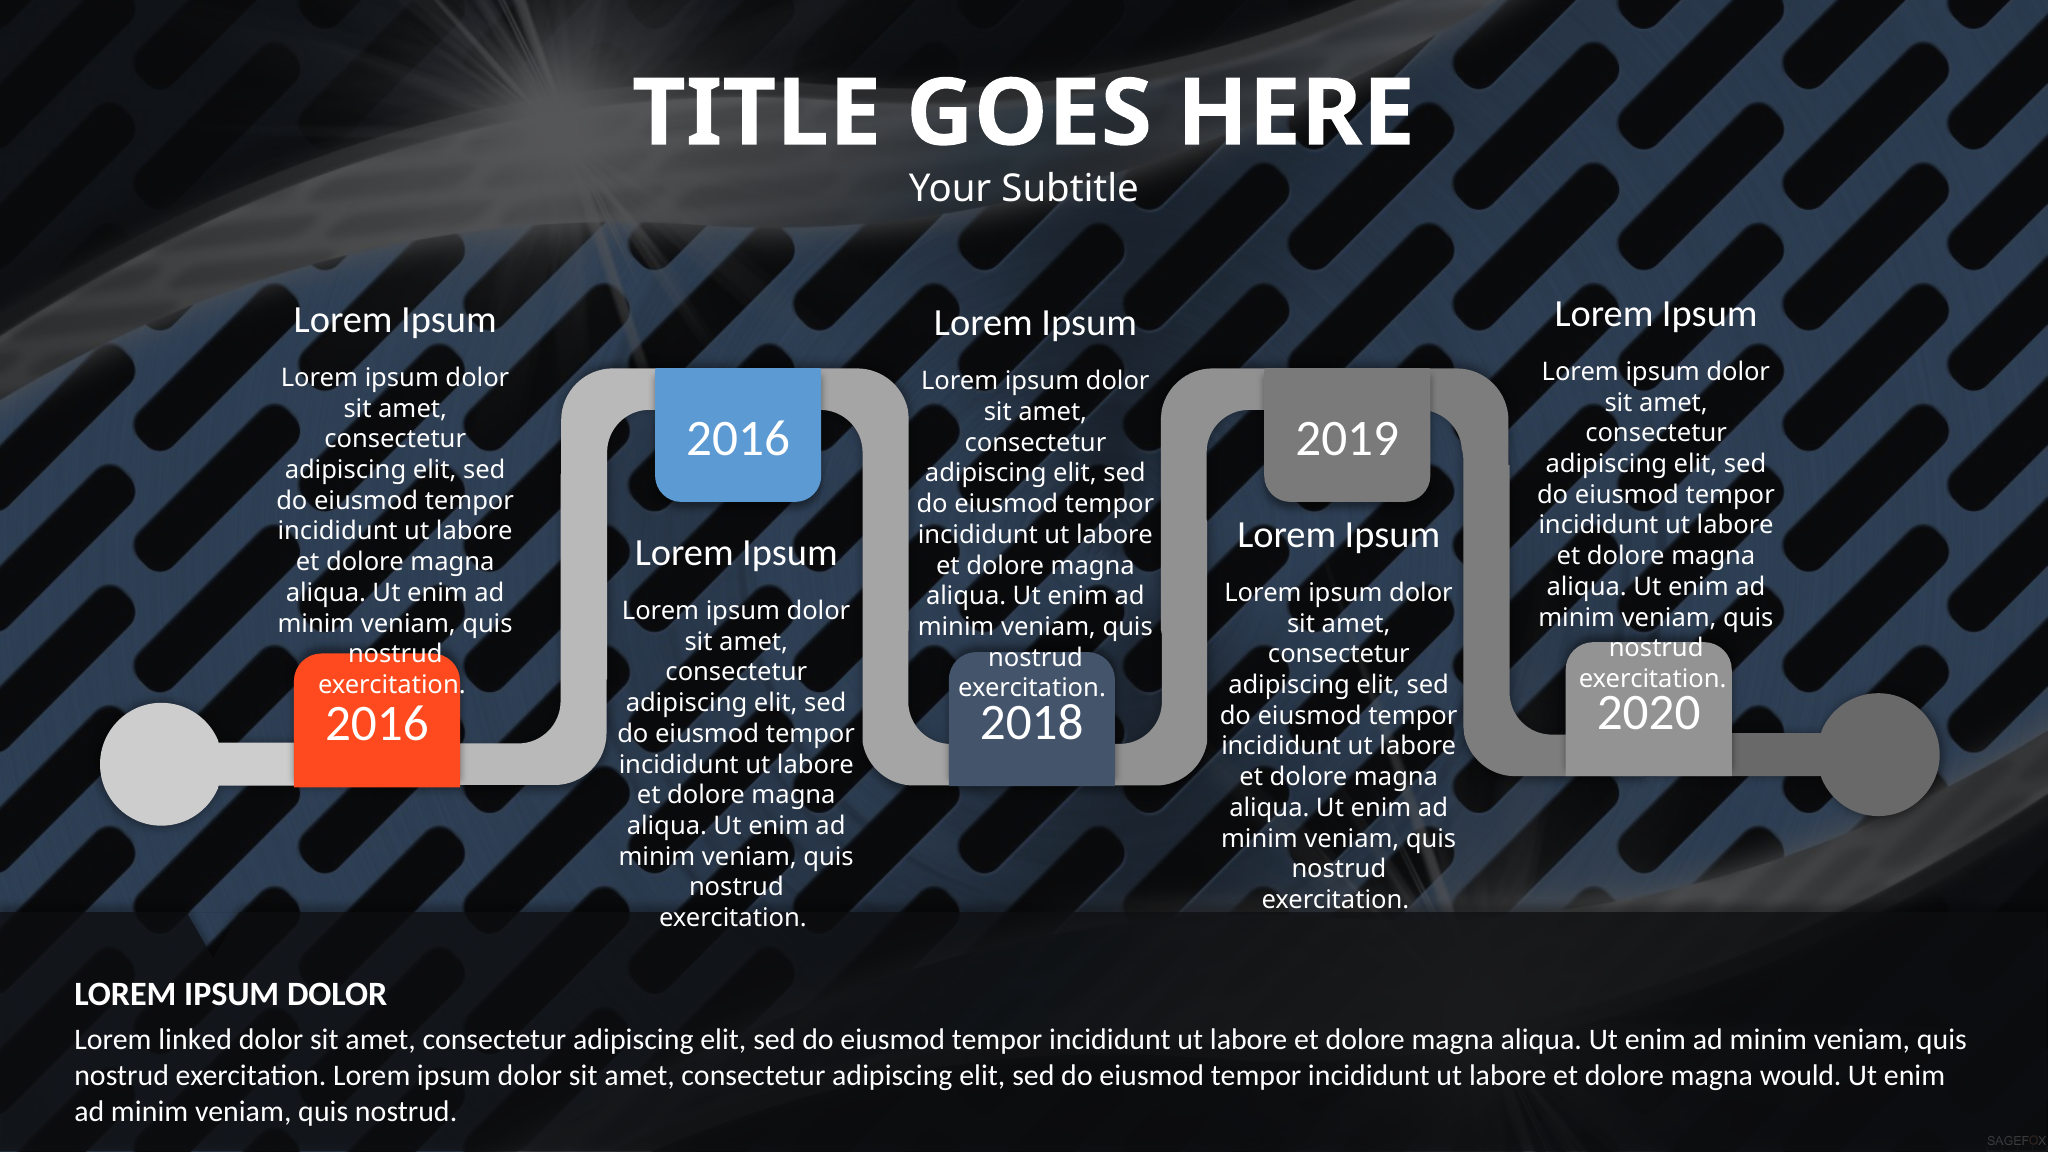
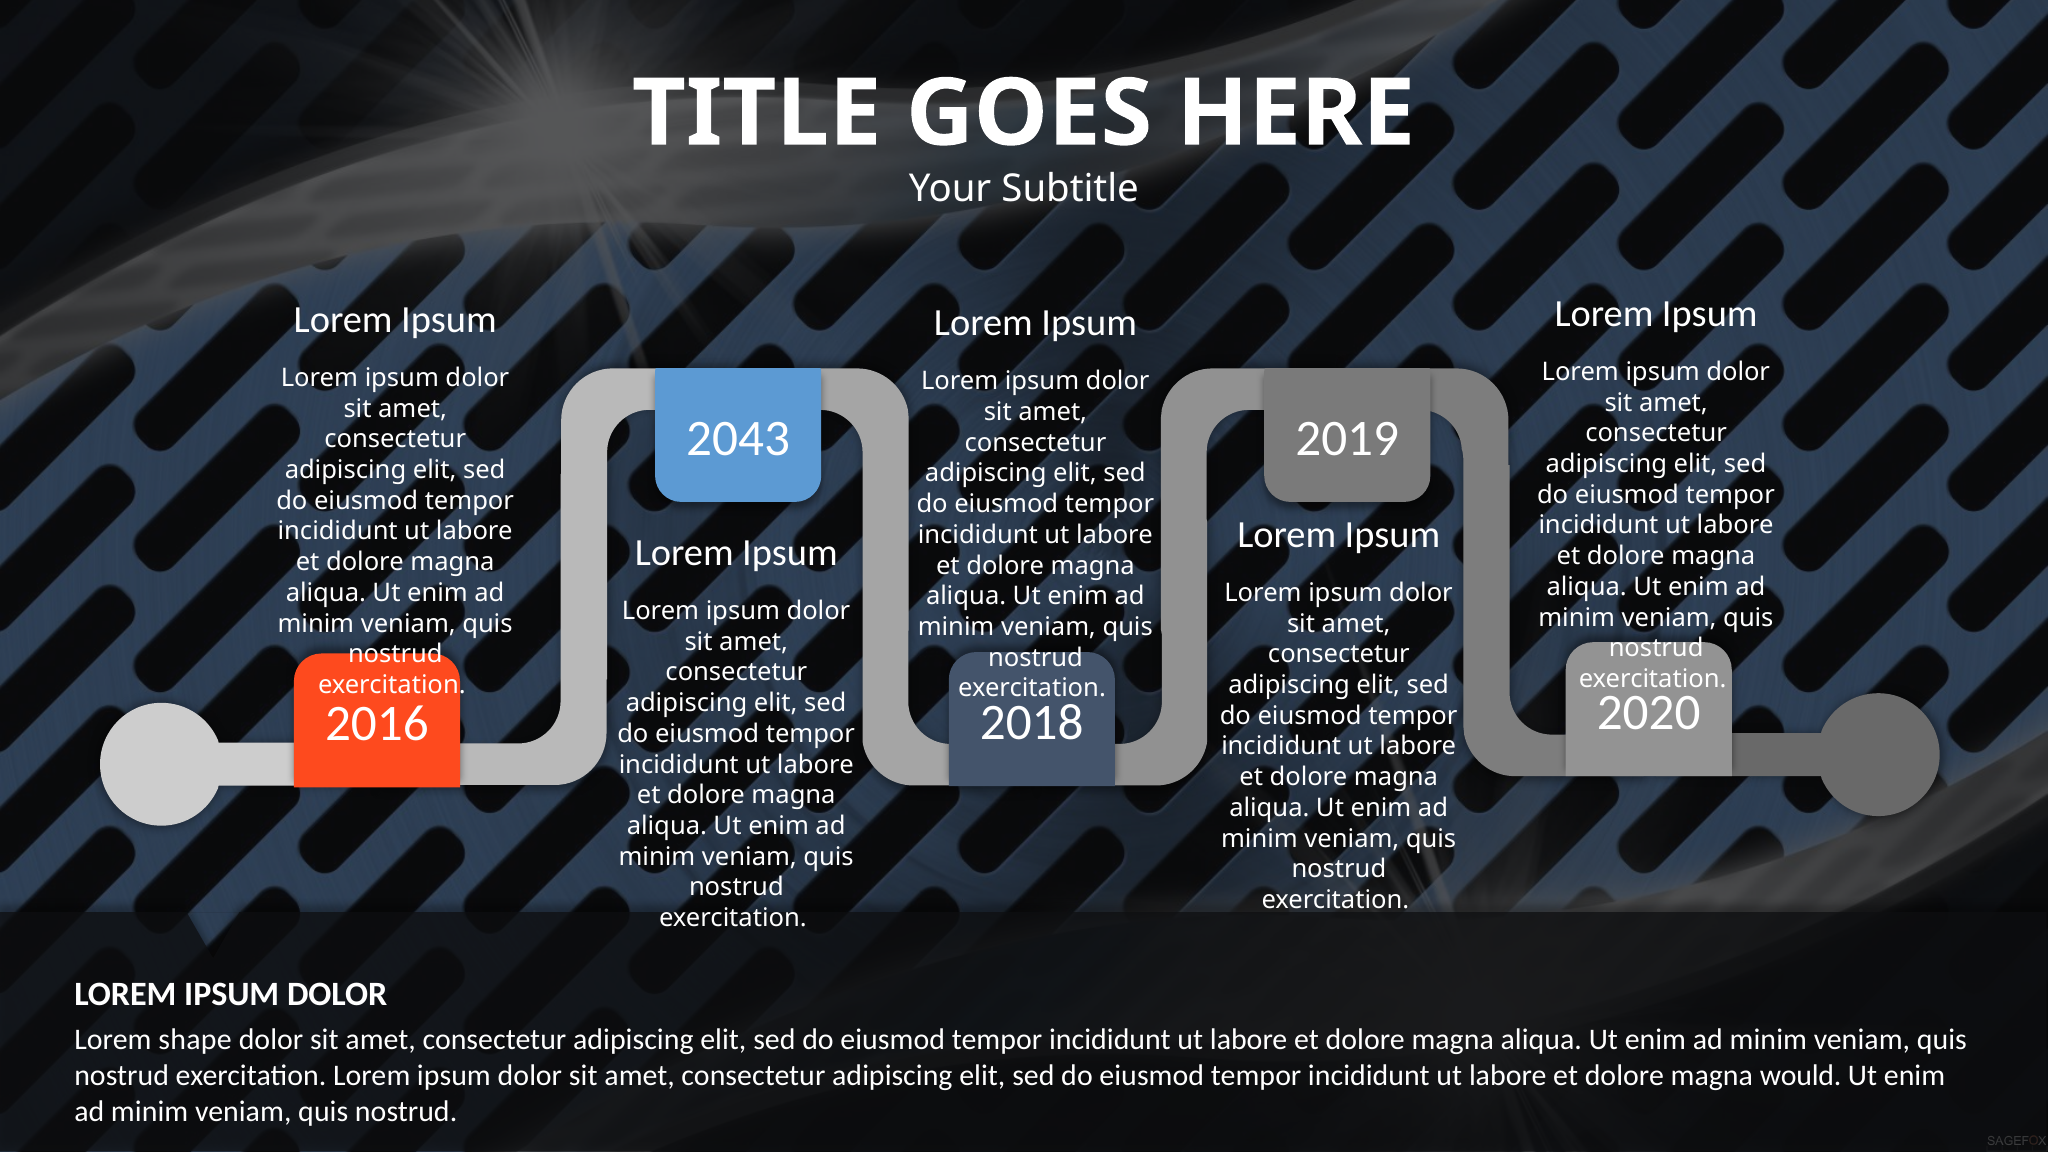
2016 at (738, 439): 2016 -> 2043
linked: linked -> shape
